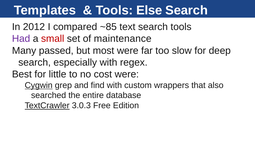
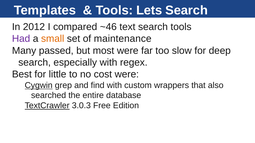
Else: Else -> Lets
~85: ~85 -> ~46
small colour: red -> orange
